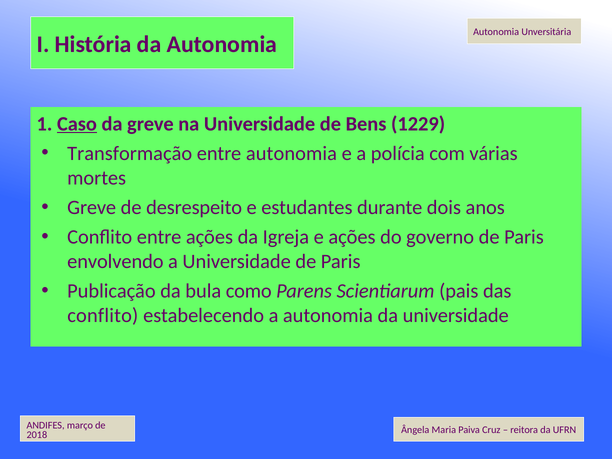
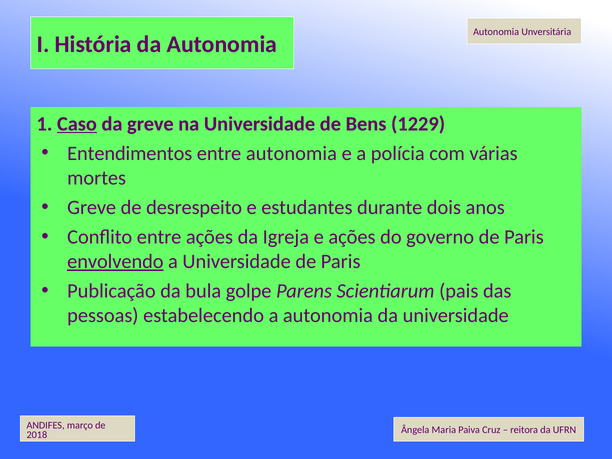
Transformação: Transformação -> Entendimentos
envolvendo underline: none -> present
como: como -> golpe
conflito at (103, 316): conflito -> pessoas
